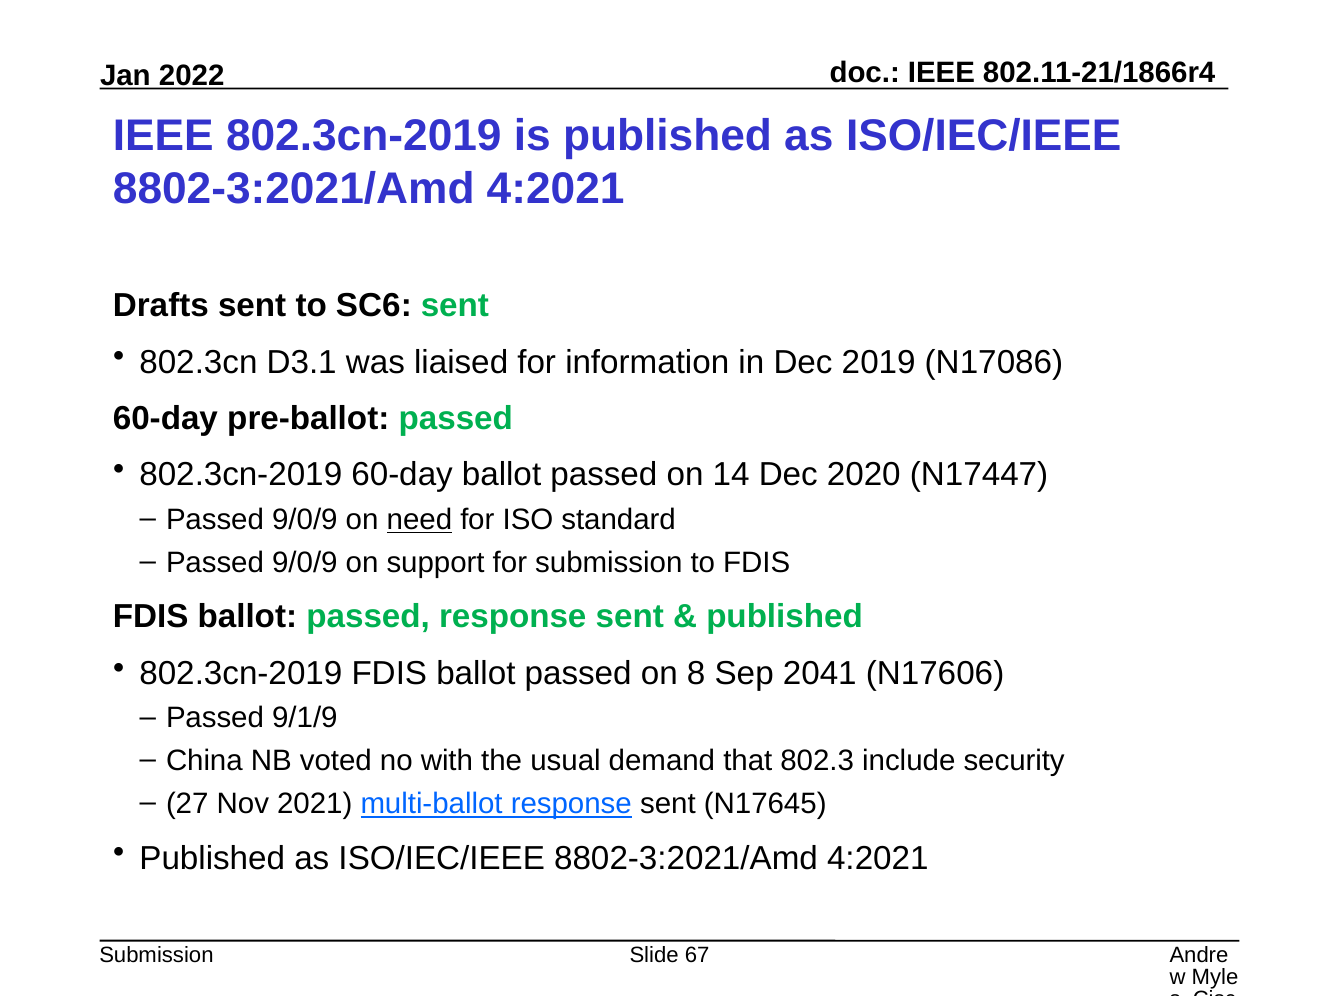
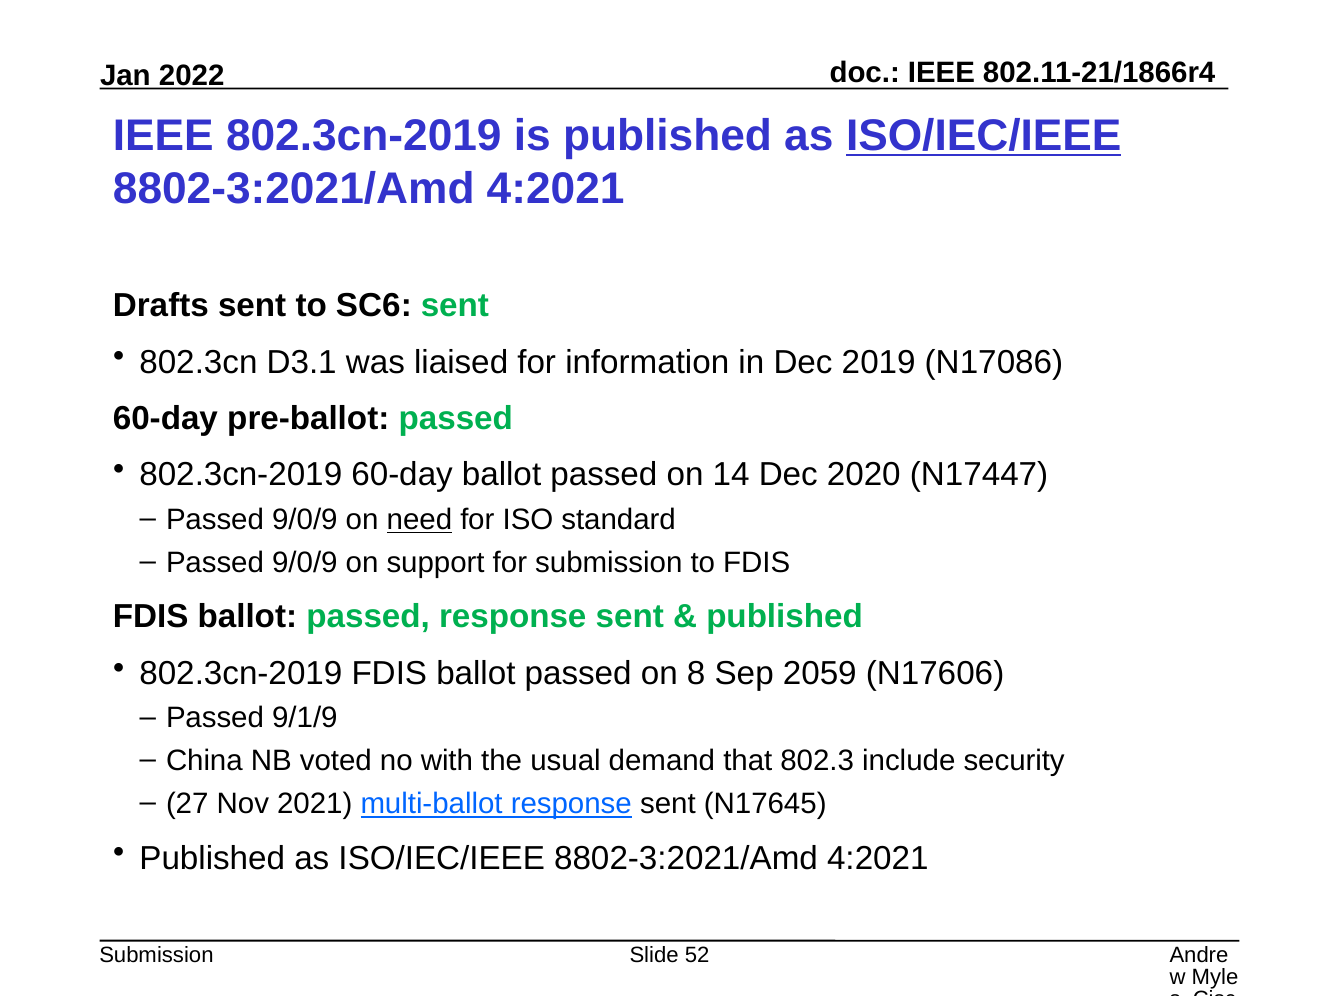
ISO/IEC/IEEE at (984, 136) underline: none -> present
2041: 2041 -> 2059
67: 67 -> 52
